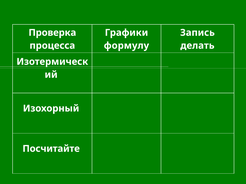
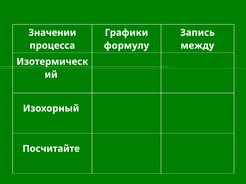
Проверка: Проверка -> Значении
делать: делать -> между
